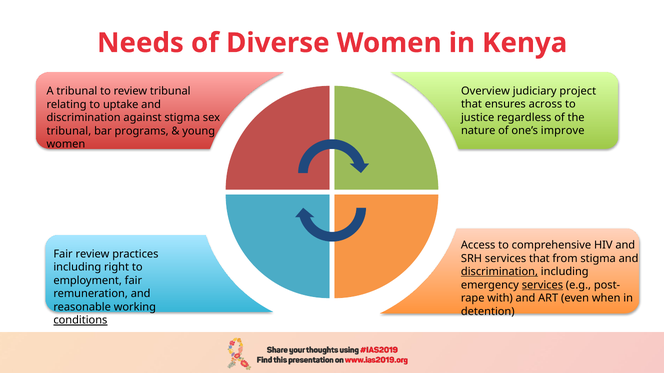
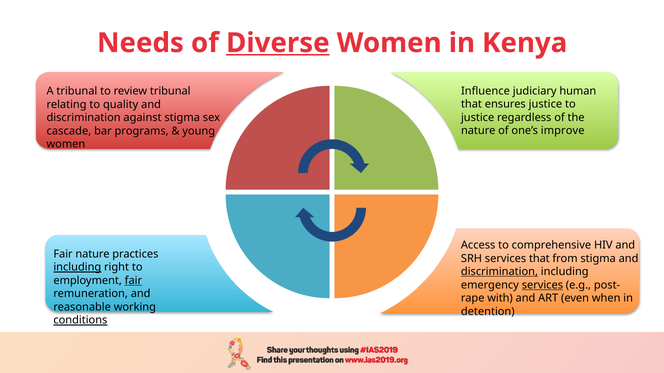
Diverse underline: none -> present
Overview: Overview -> Influence
project: project -> human
ensures across: across -> justice
uptake: uptake -> quality
tribunal at (69, 131): tribunal -> cascade
Fair review: review -> nature
including at (77, 268) underline: none -> present
fair at (133, 281) underline: none -> present
